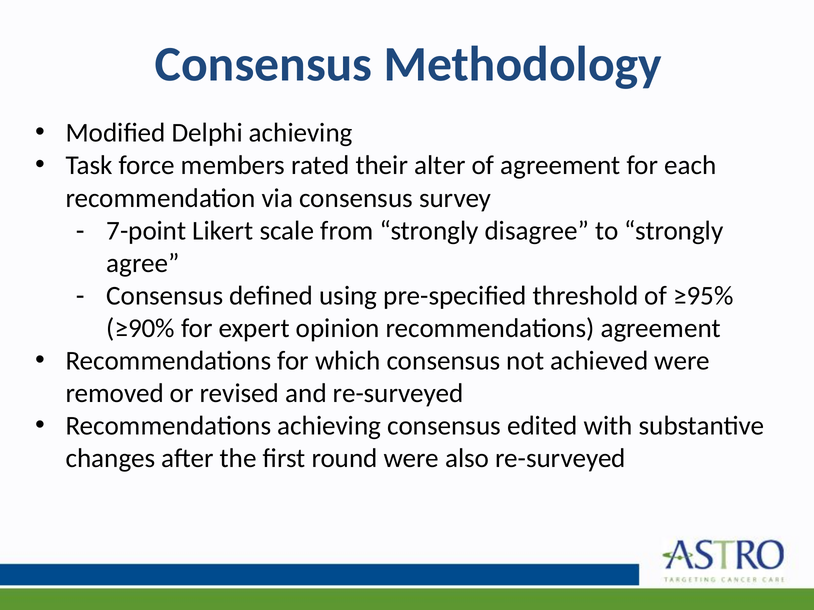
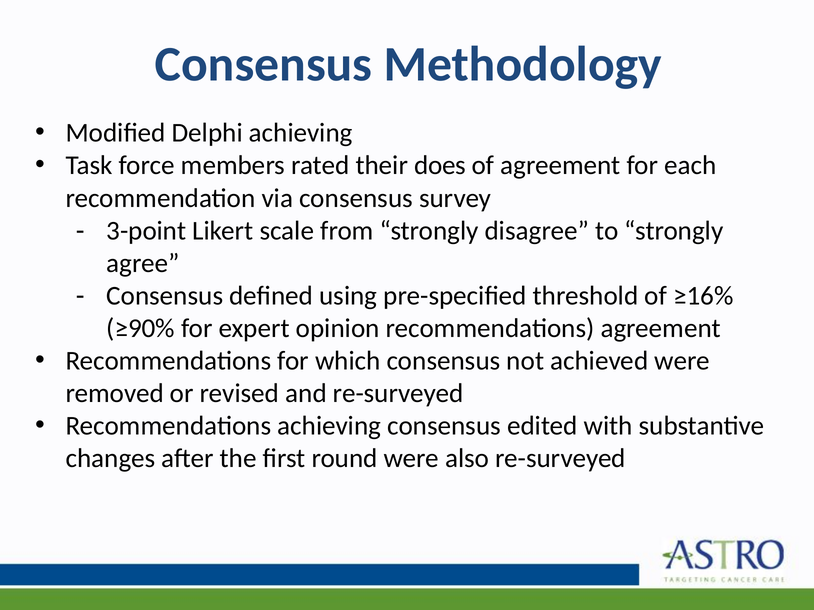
alter: alter -> does
7-point: 7-point -> 3-point
≥95%: ≥95% -> ≥16%
